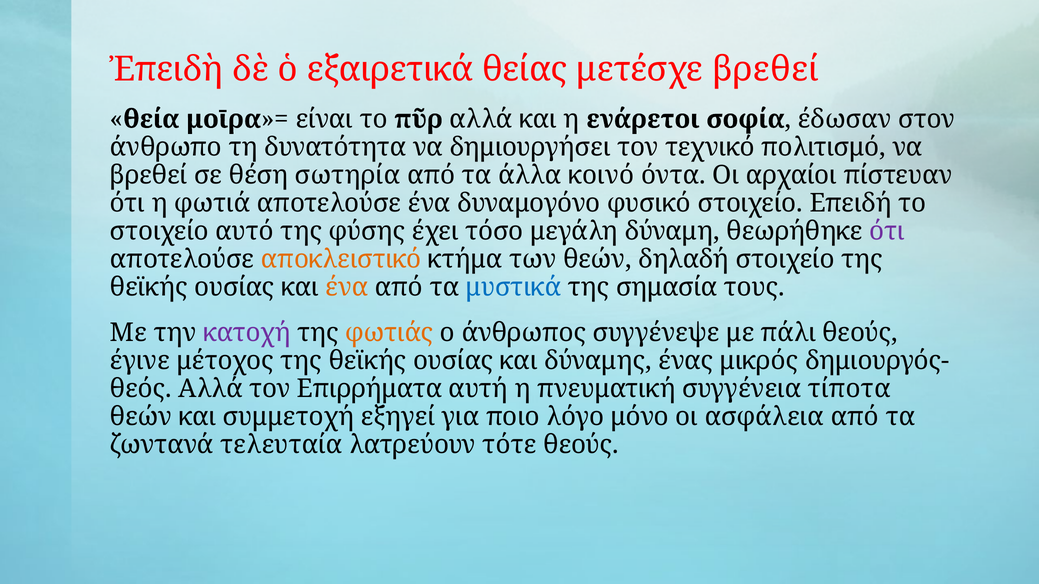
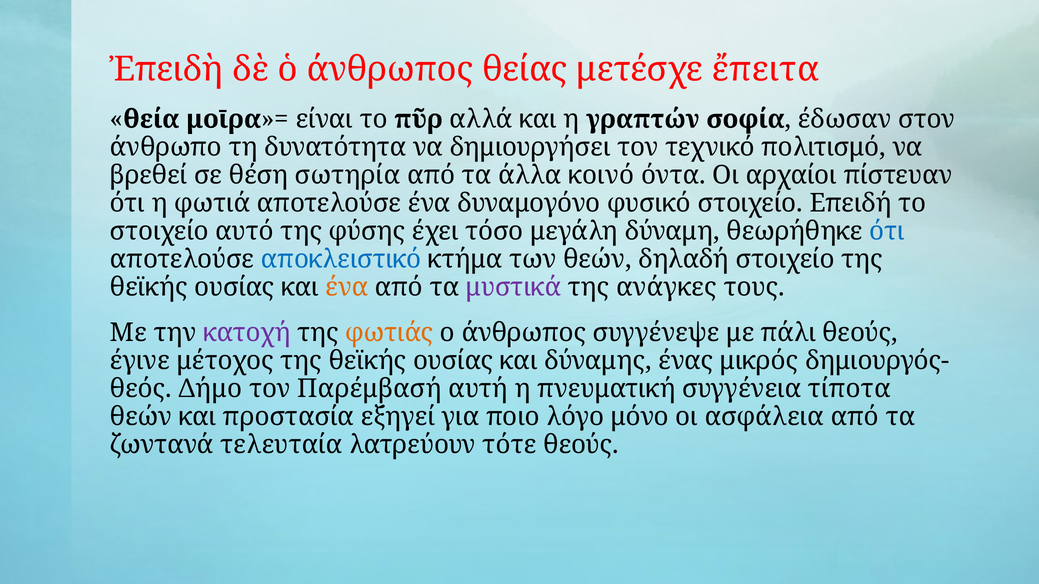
ὁ εξαιρετικά: εξαιρετικά -> άνθρωπος
μετέσχε βρεθεί: βρεθεί -> ἔπειτα
ενάρετοι: ενάρετοι -> γραπτών
ότι at (887, 231) colour: purple -> blue
αποκλειστικό colour: orange -> blue
μυστικά colour: blue -> purple
σημασία: σημασία -> ανάγκες
Αλλά at (211, 389): Αλλά -> Δήμο
Επιρρήματα: Επιρρήματα -> Παρέμβασή
συμμετοχή: συμμετοχή -> προστασία
